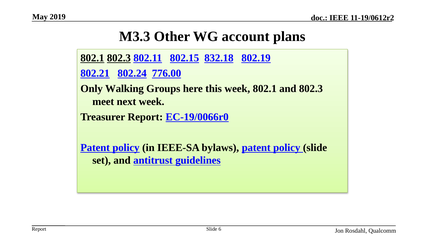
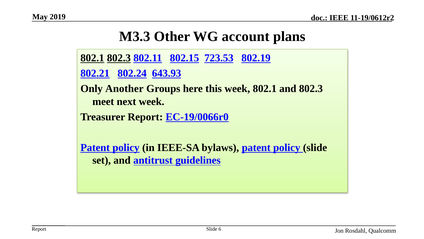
832.18: 832.18 -> 723.53
776.00: 776.00 -> 643.93
Walking: Walking -> Another
